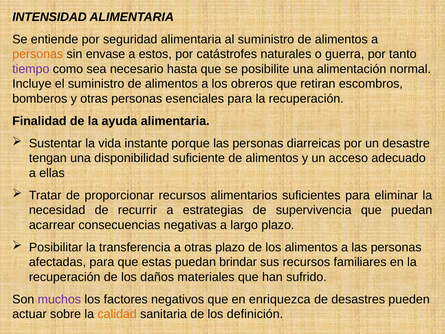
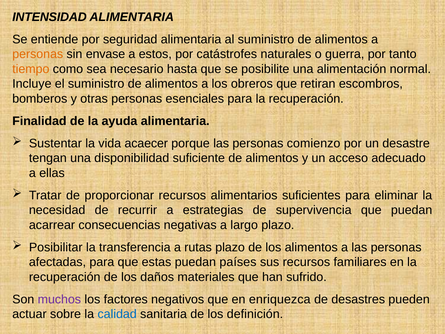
tiempo colour: purple -> orange
instante: instante -> acaecer
diarreicas: diarreicas -> comienzo
a otras: otras -> rutas
brindar: brindar -> países
calidad colour: orange -> blue
